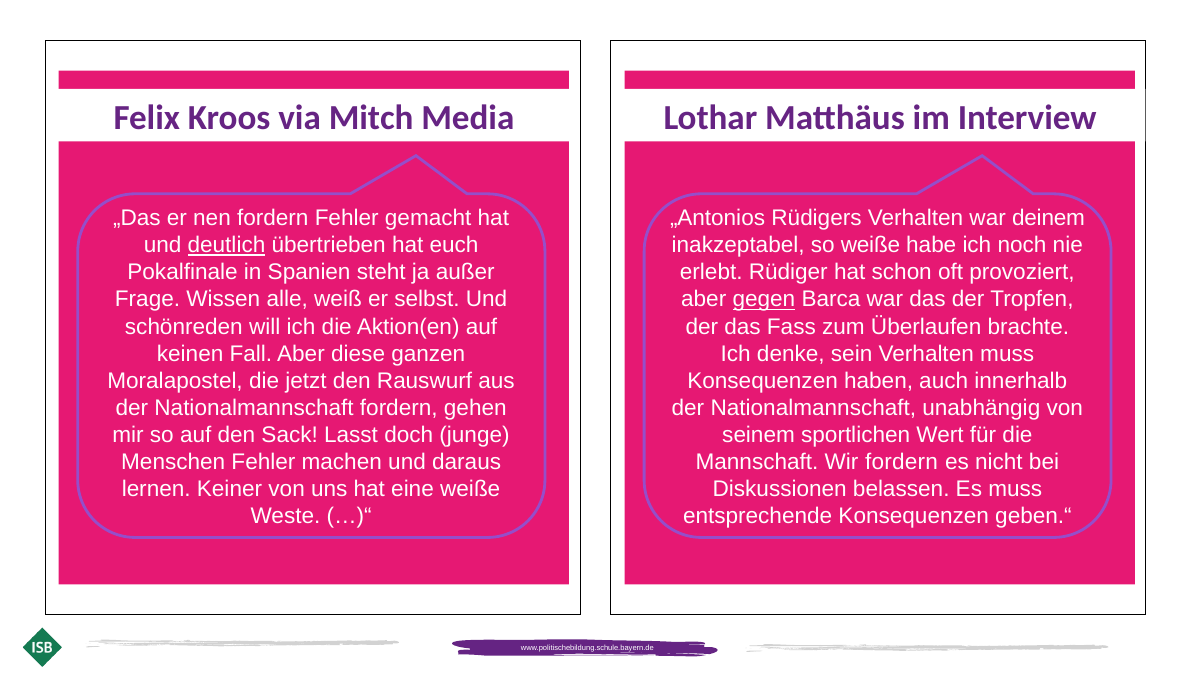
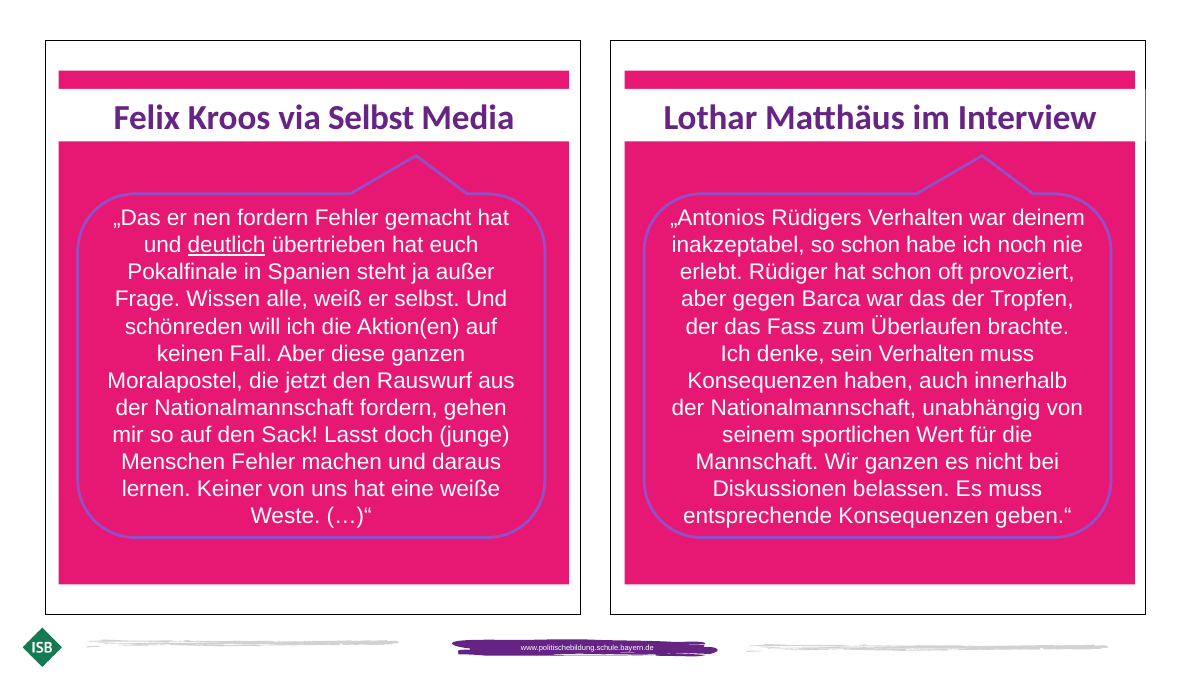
via Mitch: Mitch -> Selbst
so weiße: weiße -> schon
gegen underline: present -> none
Wir fordern: fordern -> ganzen
